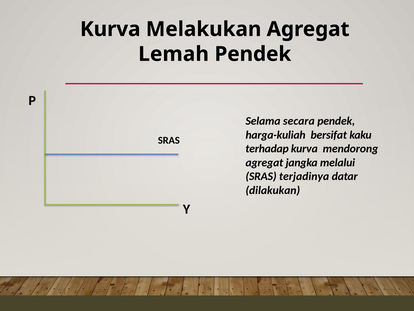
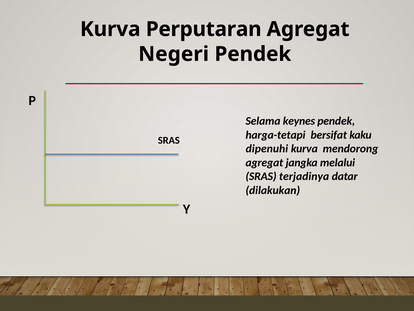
Melakukan: Melakukan -> Perputaran
Lemah: Lemah -> Negeri
secara: secara -> keynes
harga-kuliah: harga-kuliah -> harga-tetapi
terhadap: terhadap -> dipenuhi
